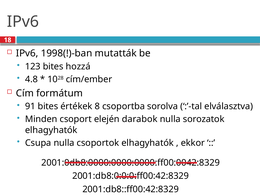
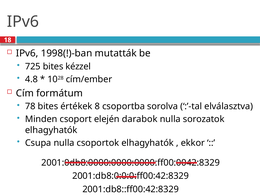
123: 123 -> 725
hozzá: hozzá -> kézzel
91: 91 -> 78
